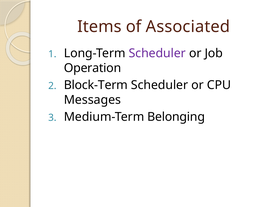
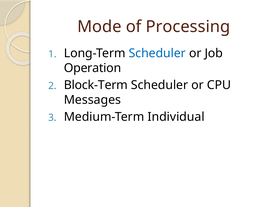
Items: Items -> Mode
Associated: Associated -> Processing
Scheduler at (157, 53) colour: purple -> blue
Belonging: Belonging -> Individual
